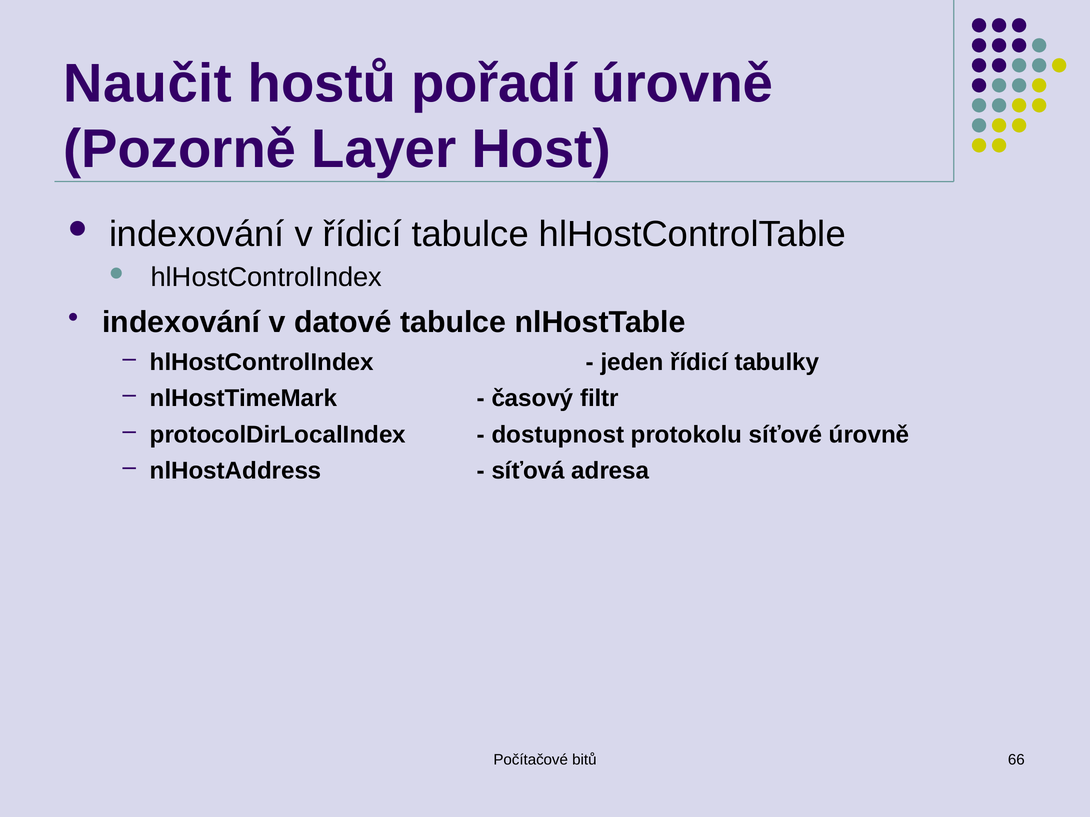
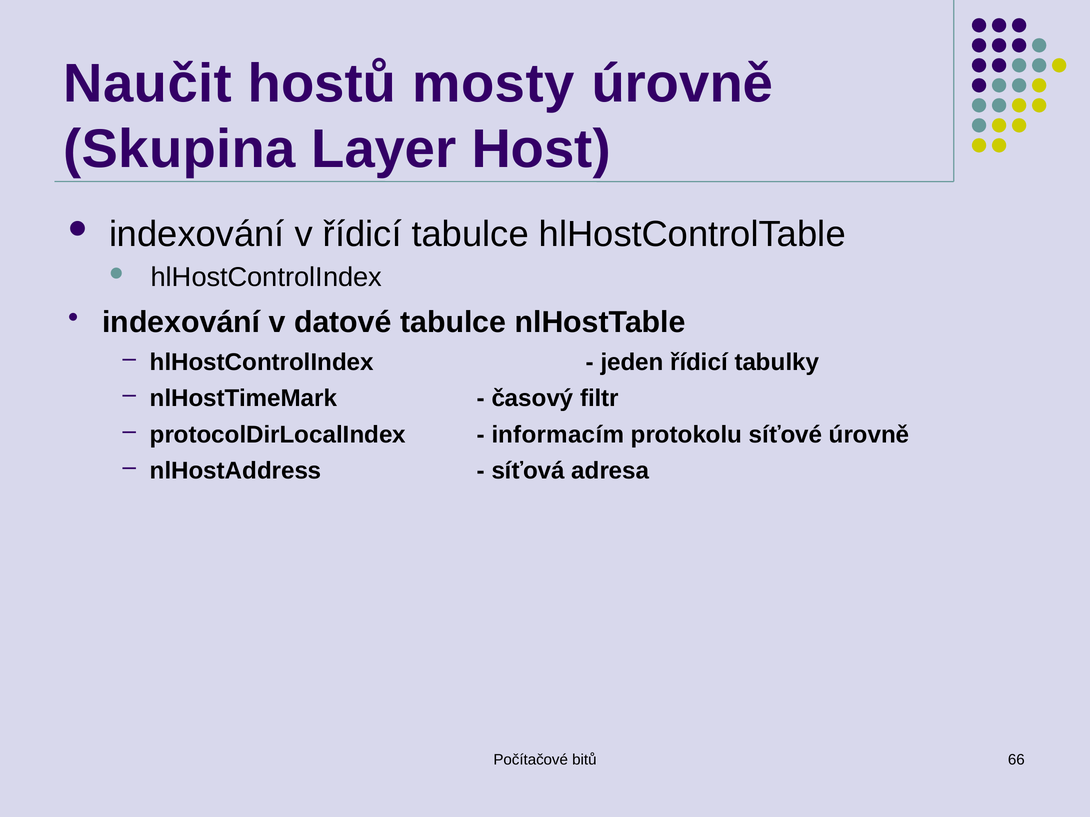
pořadí: pořadí -> mosty
Pozorně: Pozorně -> Skupina
dostupnost: dostupnost -> informacím
